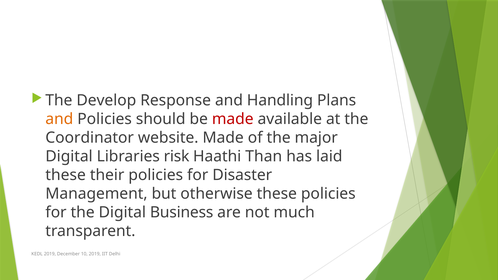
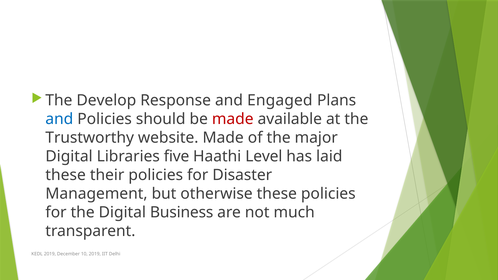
Handling: Handling -> Engaged
and at (59, 119) colour: orange -> blue
Coordinator: Coordinator -> Trustworthy
risk: risk -> five
Than: Than -> Level
